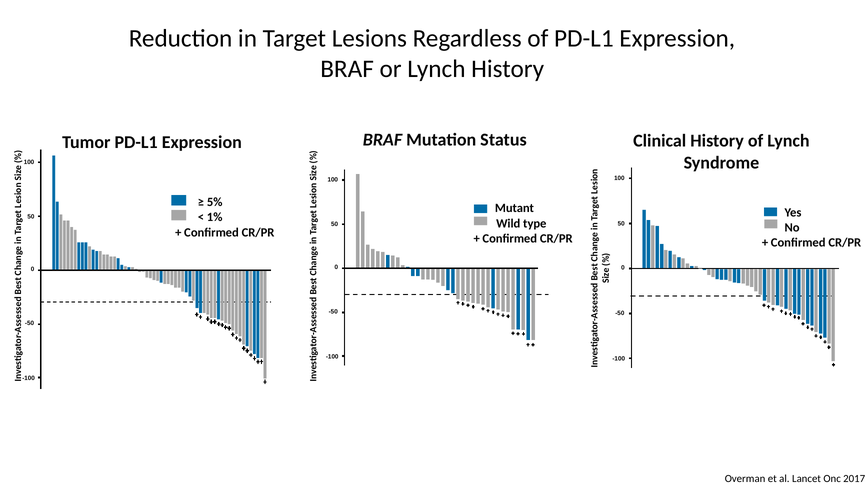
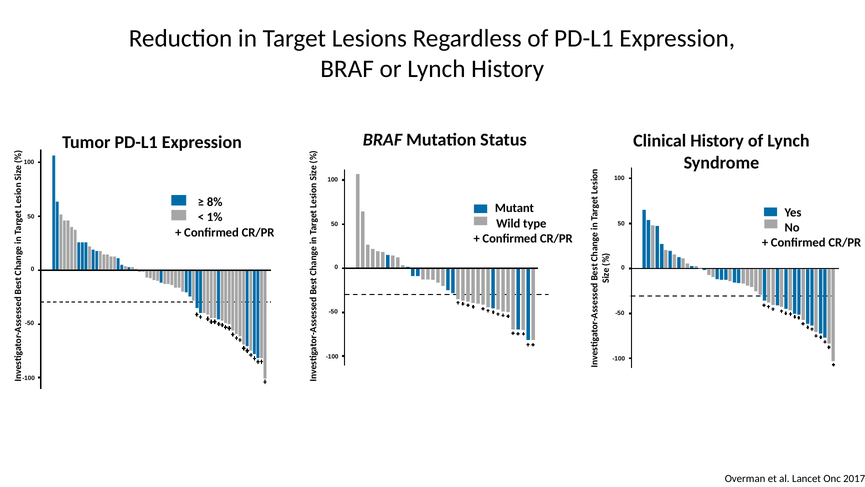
5%: 5% -> 8%
